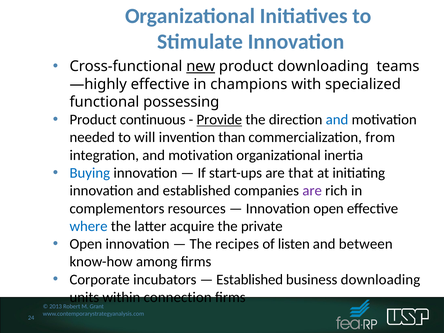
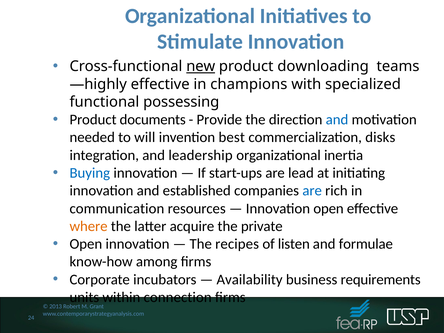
continuous: continuous -> documents
Provide underline: present -> none
than: than -> best
from: from -> disks
integration and motivation: motivation -> leadership
that: that -> lead
are at (312, 191) colour: purple -> blue
complementors: complementors -> communication
where colour: blue -> orange
between: between -> formulae
Established at (250, 280): Established -> Availability
business downloading: downloading -> requirements
